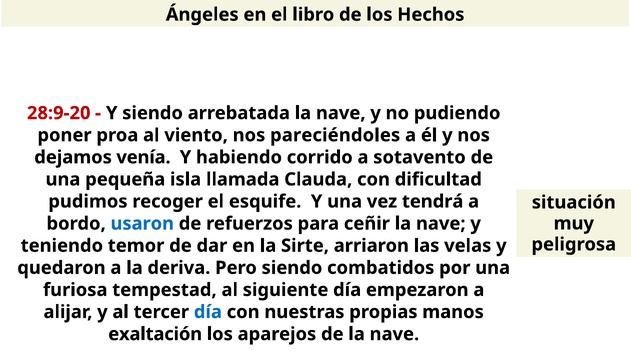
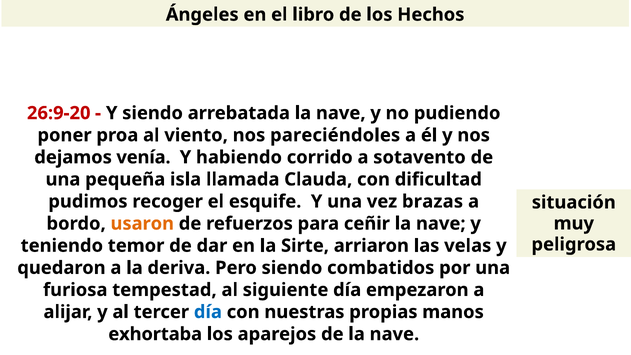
28:9-20: 28:9-20 -> 26:9-20
tendrá: tendrá -> brazas
usaron colour: blue -> orange
exaltación: exaltación -> exhortaba
